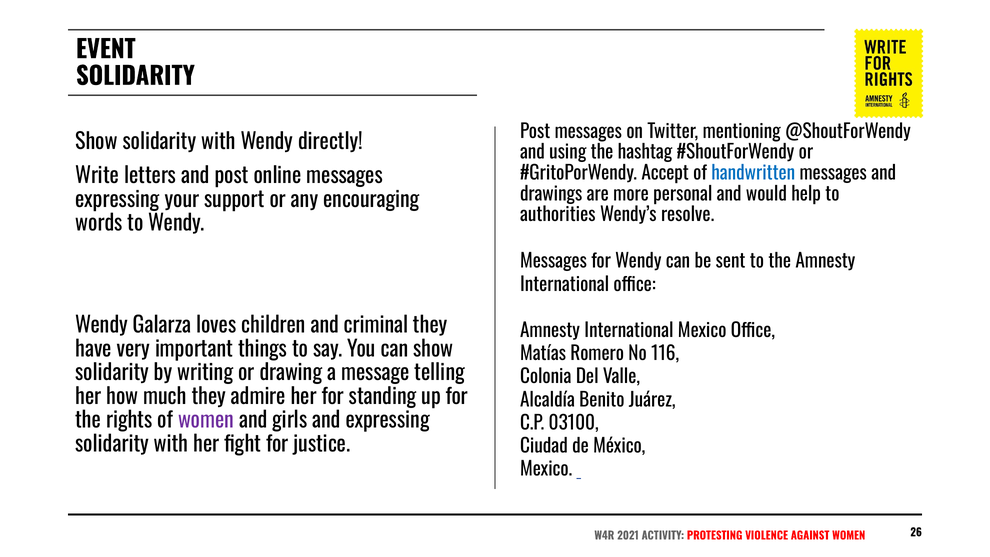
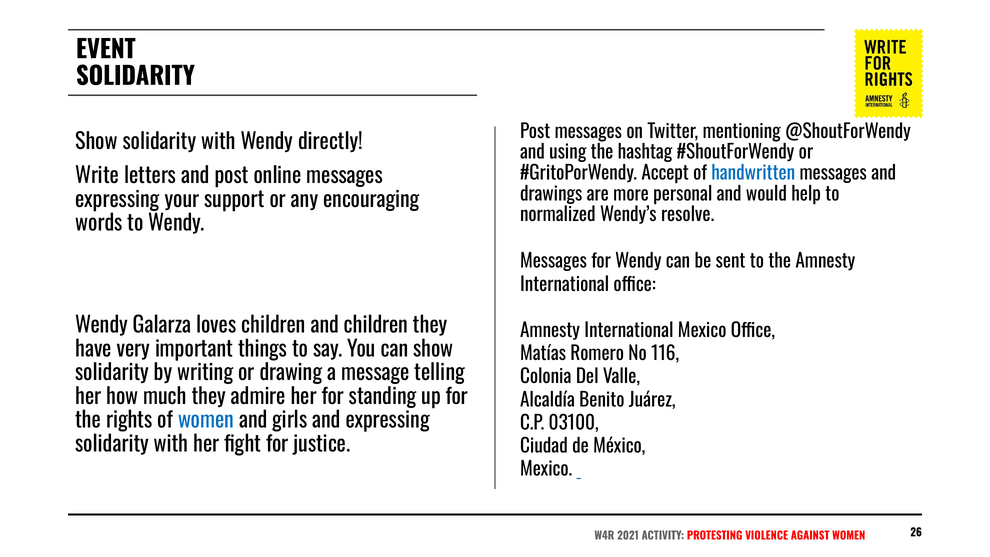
authorities: authorities -> normalized
and criminal: criminal -> children
women at (206, 421) colour: purple -> blue
